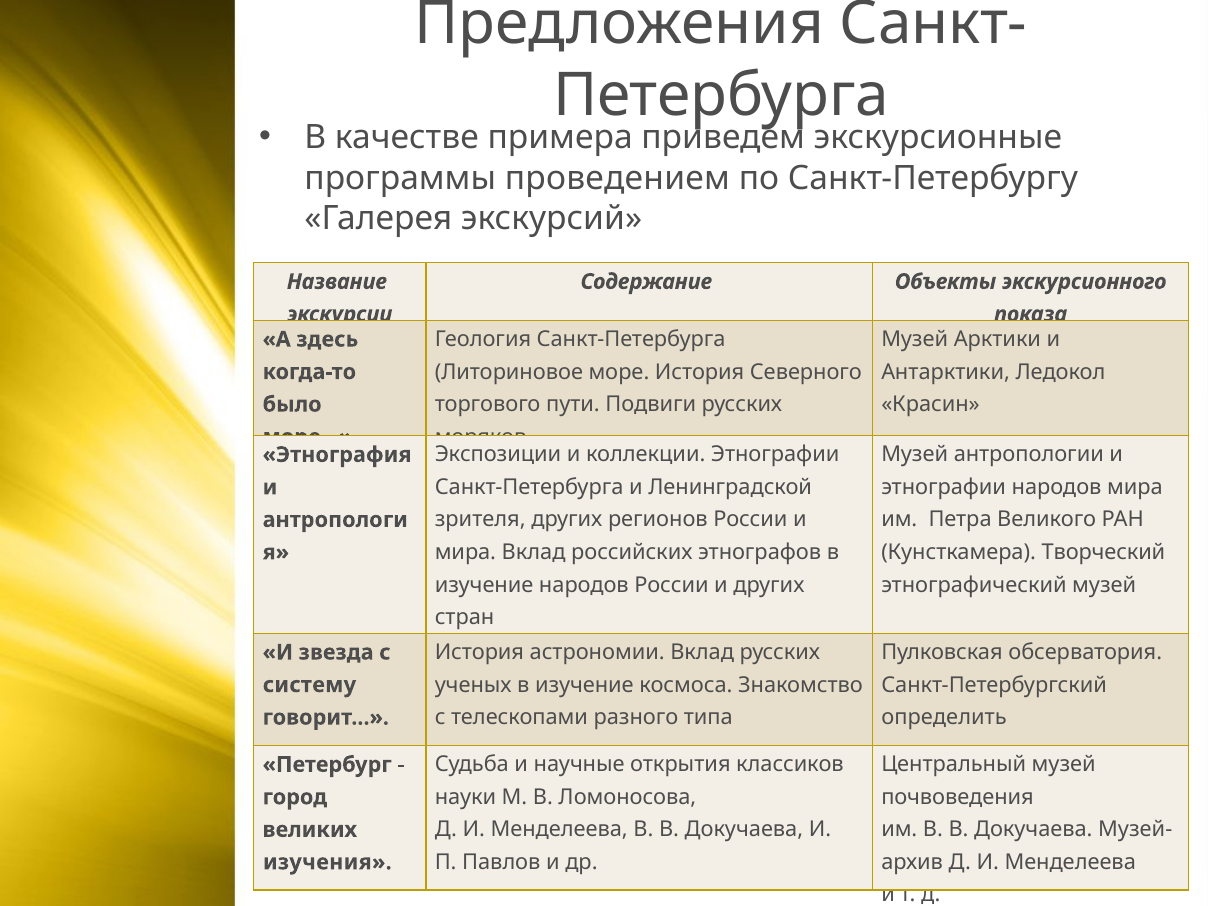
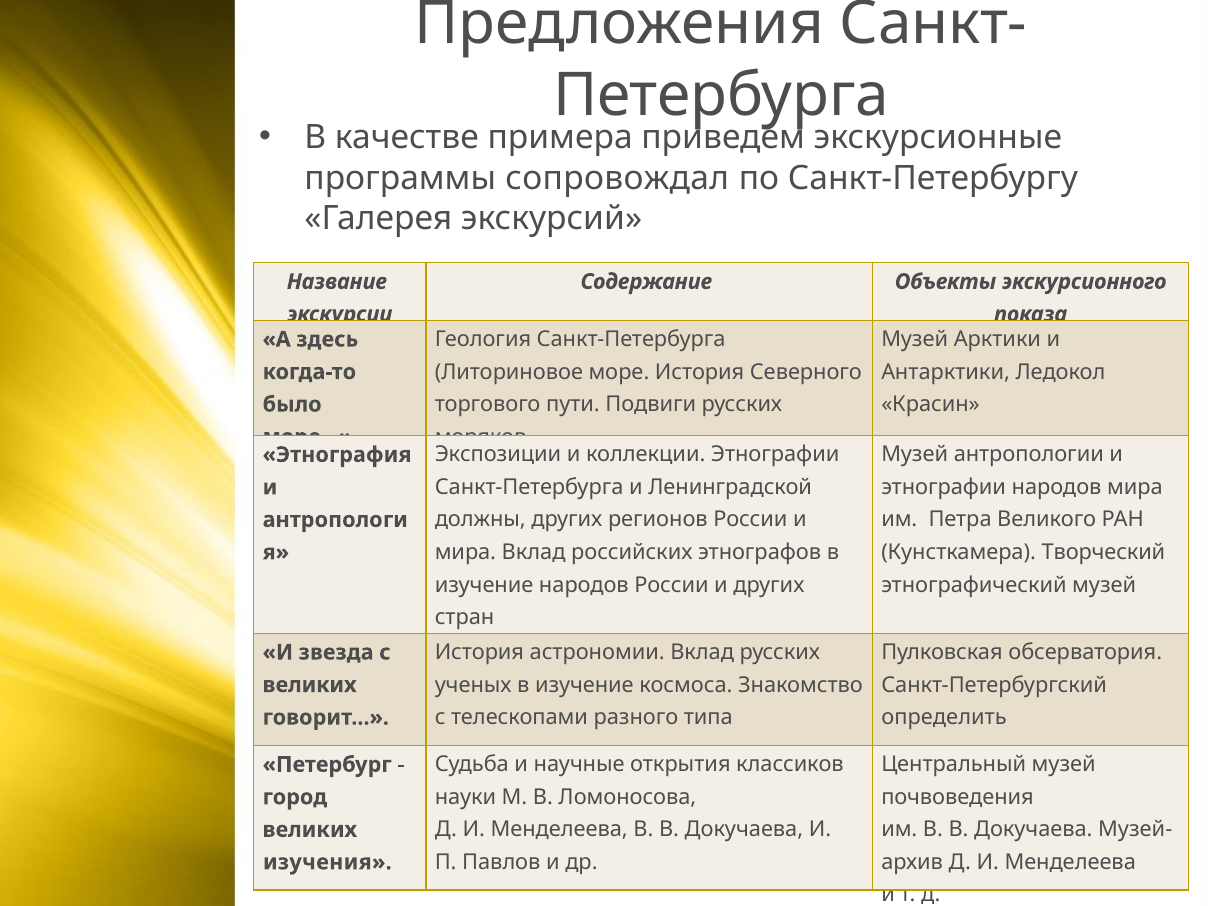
проведением: проведением -> сопровождал
зрителя: зрителя -> должны
систему at (309, 685): систему -> великих
